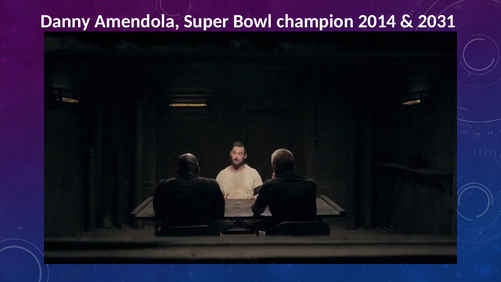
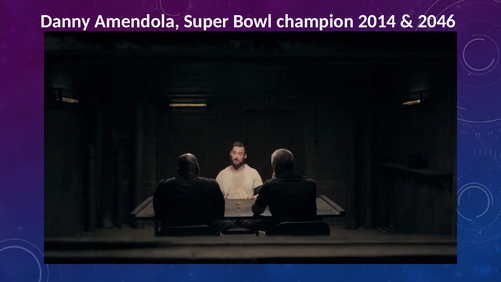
2031: 2031 -> 2046
